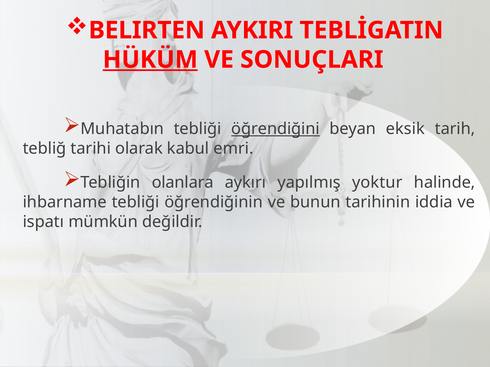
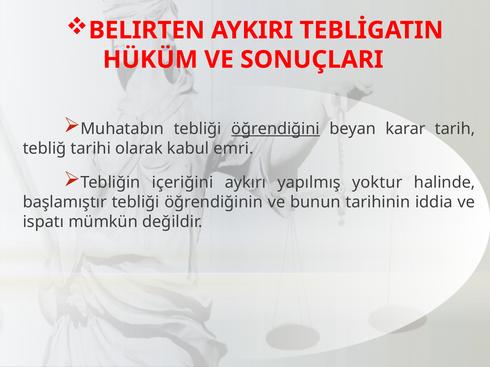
HÜKÜM underline: present -> none
eksik: eksik -> karar
olanlara: olanlara -> içeriğini
ihbarname: ihbarname -> başlamıştır
